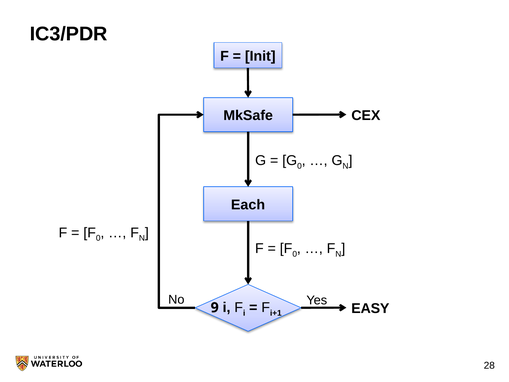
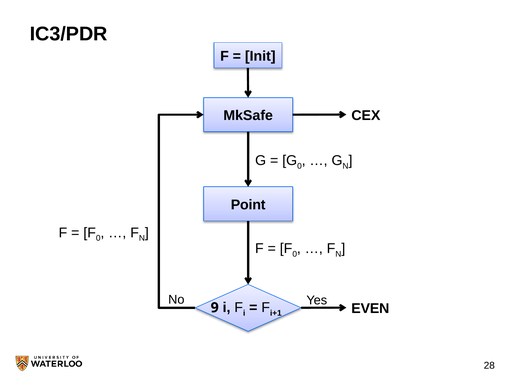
Each: Each -> Point
EASY: EASY -> EVEN
